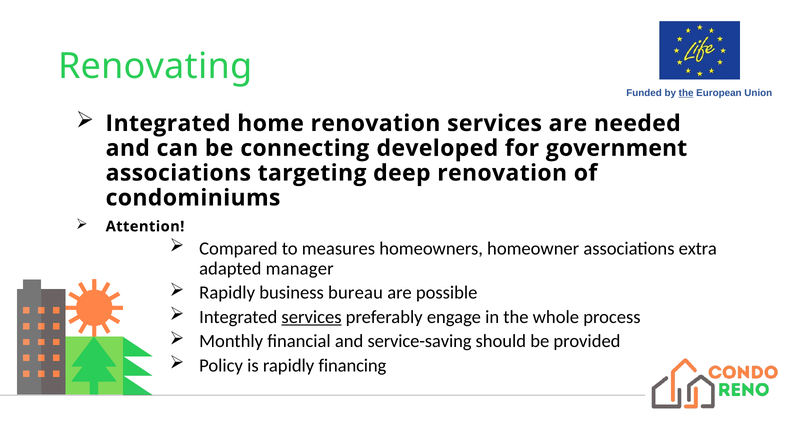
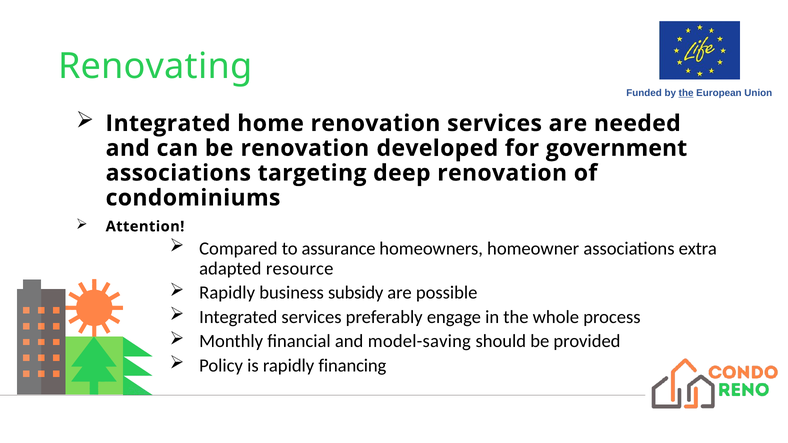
be connecting: connecting -> renovation
measures: measures -> assurance
manager: manager -> resource
bureau: bureau -> subsidy
services at (312, 317) underline: present -> none
service-saving: service-saving -> model-saving
